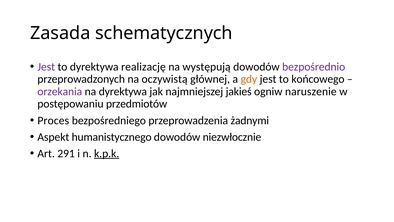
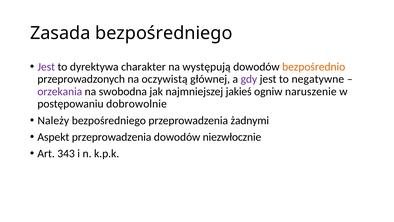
Zasada schematycznych: schematycznych -> bezpośredniego
realizację: realizację -> charakter
bezpośrednio colour: purple -> orange
gdy colour: orange -> purple
końcowego: końcowego -> negatywne
na dyrektywa: dyrektywa -> swobodna
przedmiotów: przedmiotów -> dobrowolnie
Proces: Proces -> Należy
Aspekt humanistycznego: humanistycznego -> przeprowadzenia
291: 291 -> 343
k.p.k underline: present -> none
